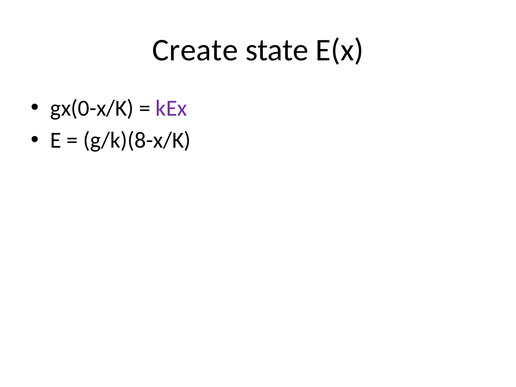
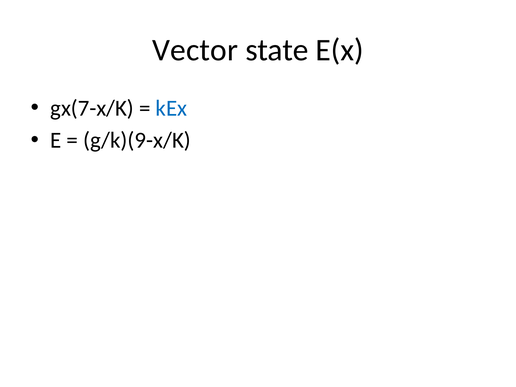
Create: Create -> Vector
gx(0-x/K: gx(0-x/K -> gx(7-x/K
kEx colour: purple -> blue
g/k)(8-x/K: g/k)(8-x/K -> g/k)(9-x/K
